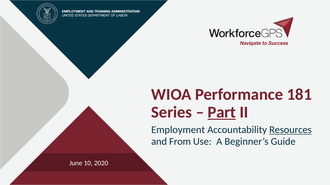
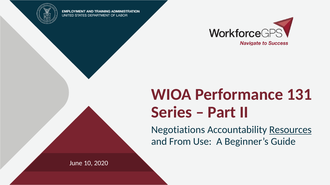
181: 181 -> 131
Part underline: present -> none
Employment: Employment -> Negotiations
